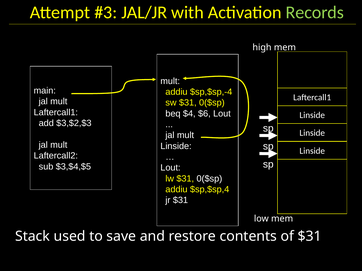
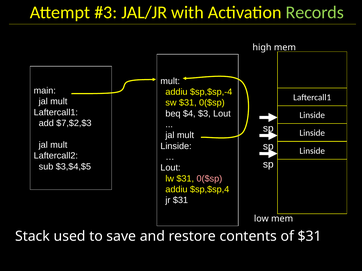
$6: $6 -> $3
$3,$2,$3: $3,$2,$3 -> $7,$2,$3
0($sp at (209, 179) colour: white -> pink
